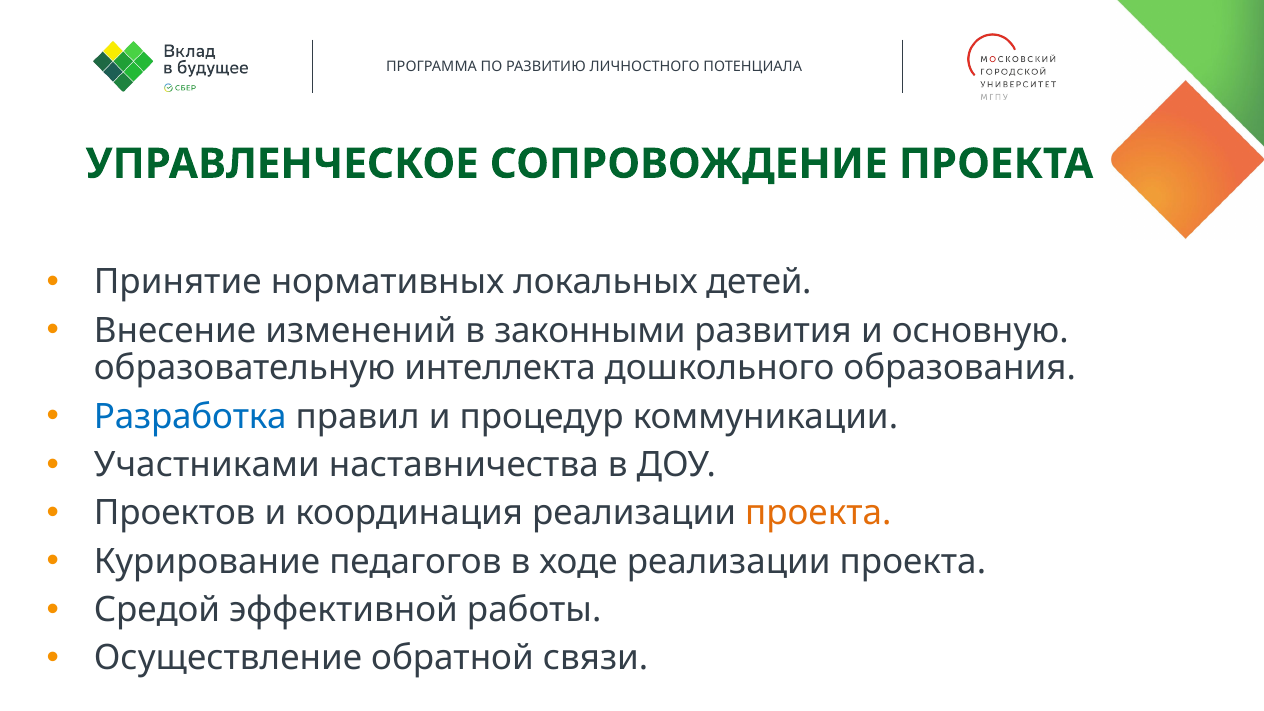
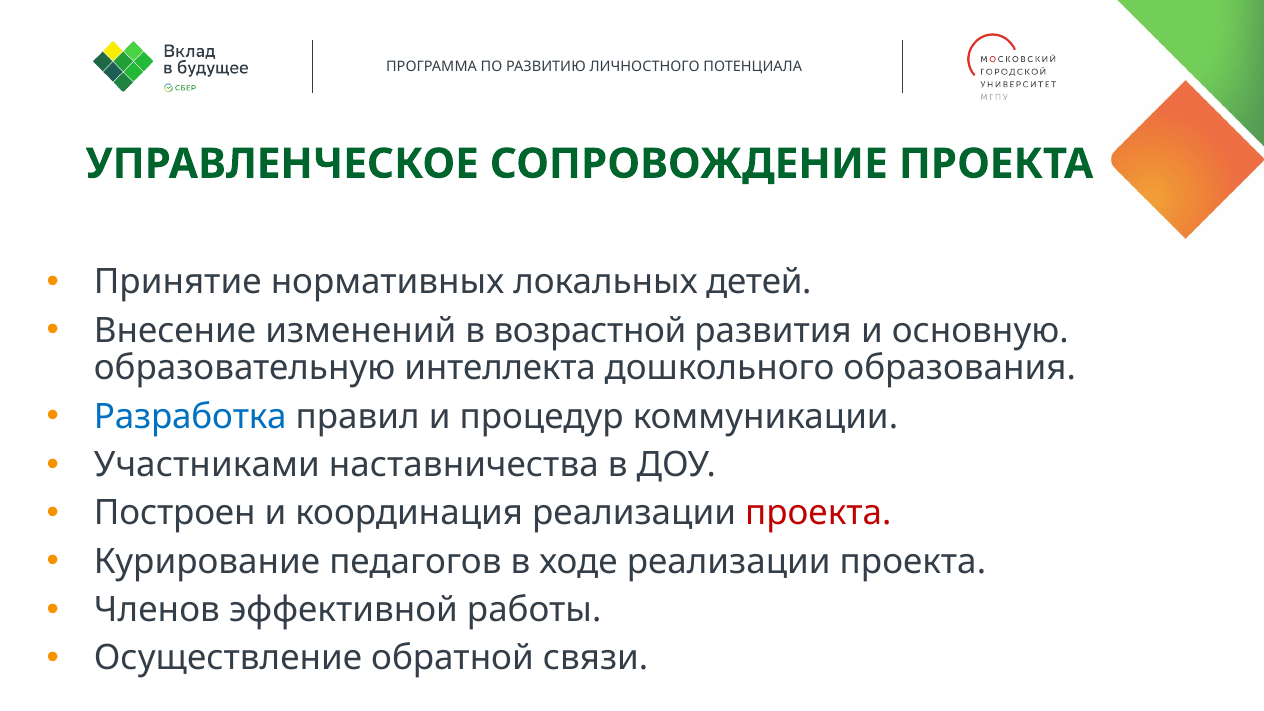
законными: законными -> возрастной
Проектов: Проектов -> Построен
проекта at (818, 513) colour: orange -> red
Средой: Средой -> Членов
